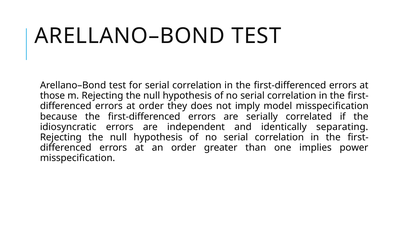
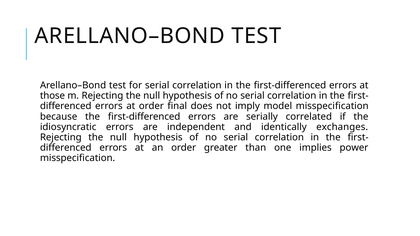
they: they -> final
separating: separating -> exchanges
